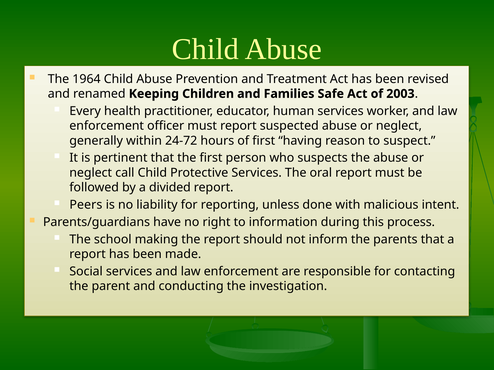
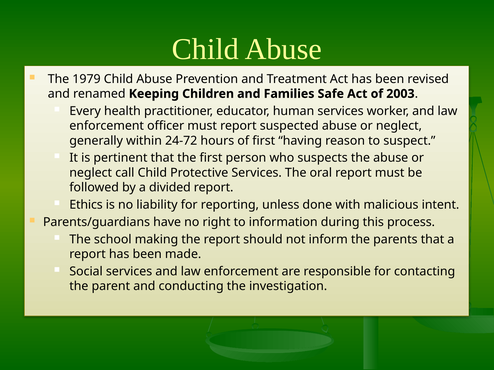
1964: 1964 -> 1979
Peers: Peers -> Ethics
